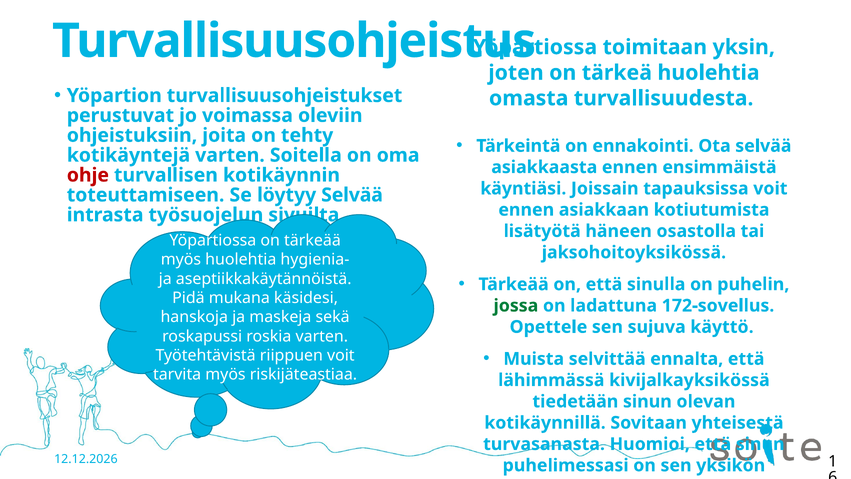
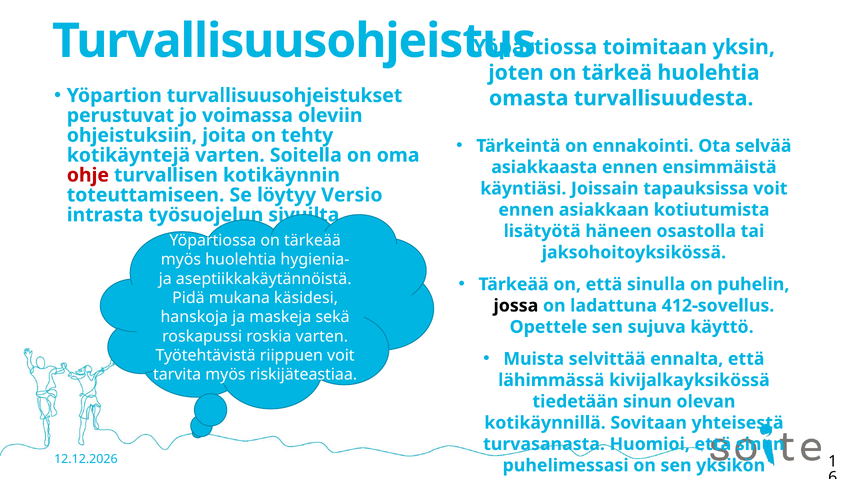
löytyy Selvää: Selvää -> Versio
jossa colour: green -> black
172-sovellus: 172-sovellus -> 412-sovellus
